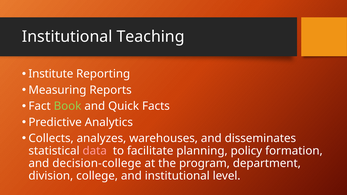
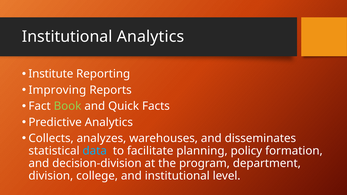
Institutional Teaching: Teaching -> Analytics
Measuring: Measuring -> Improving
data colour: pink -> light blue
decision-college: decision-college -> decision-division
